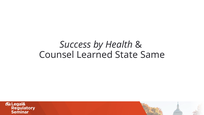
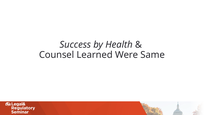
State: State -> Were
